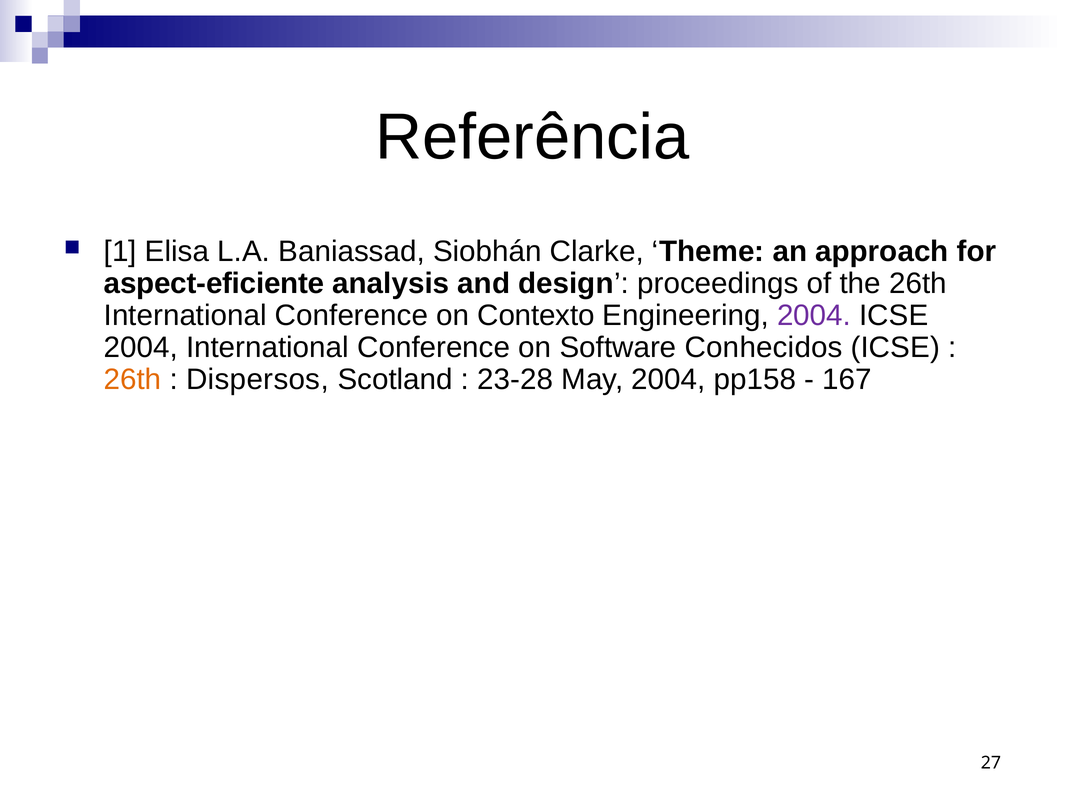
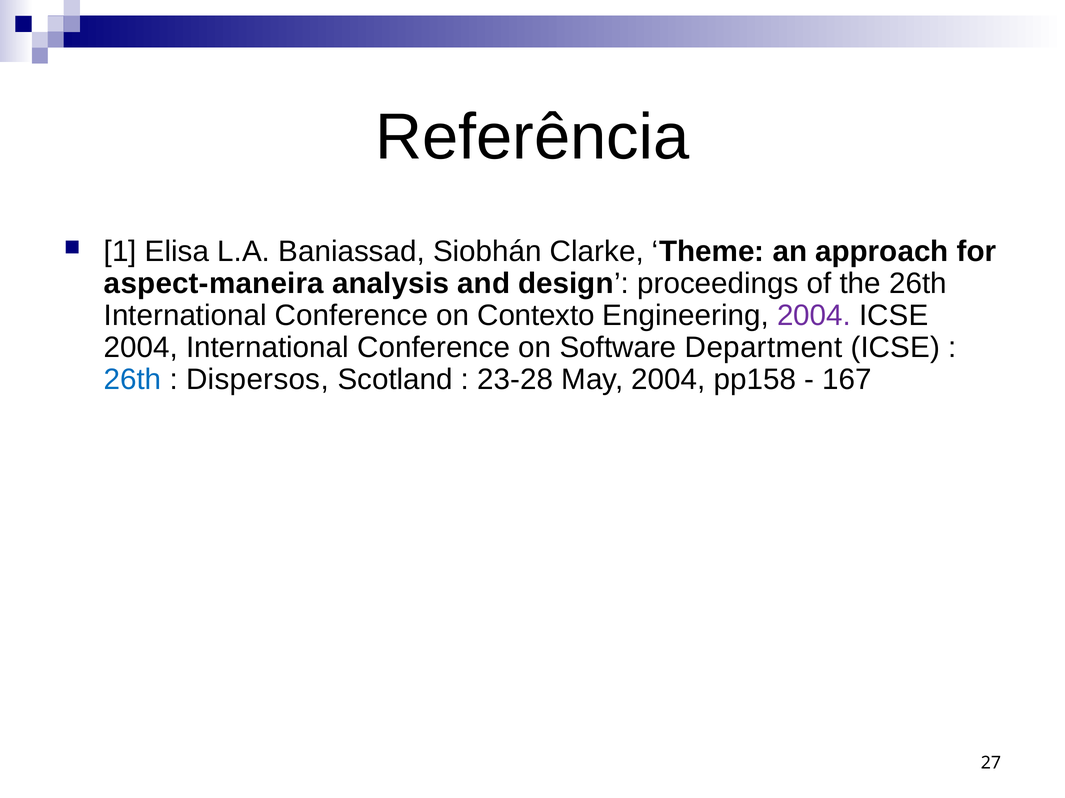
aspect-eficiente: aspect-eficiente -> aspect-maneira
Conhecidos: Conhecidos -> Department
26th at (133, 380) colour: orange -> blue
